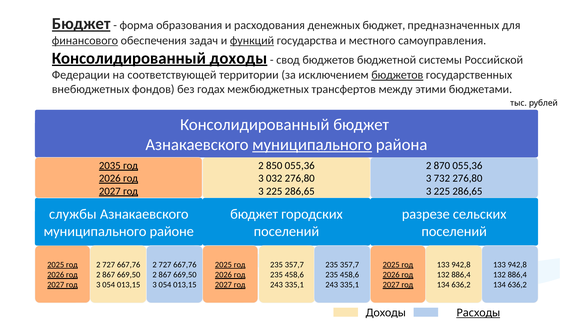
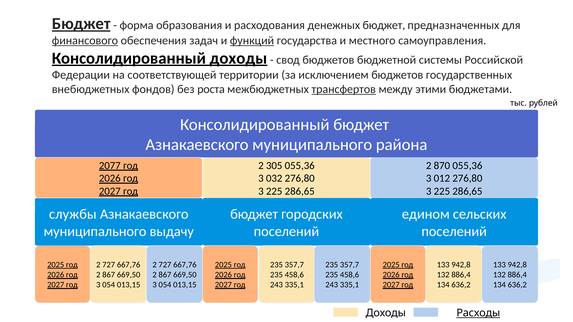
бюджетов at (397, 75) underline: present -> none
годах: годах -> роста
трансфертов underline: none -> present
муниципального at (312, 145) underline: present -> none
2035: 2035 -> 2077
850: 850 -> 305
732: 732 -> 012
разрезе: разрезе -> едином
районе: районе -> выдачу
